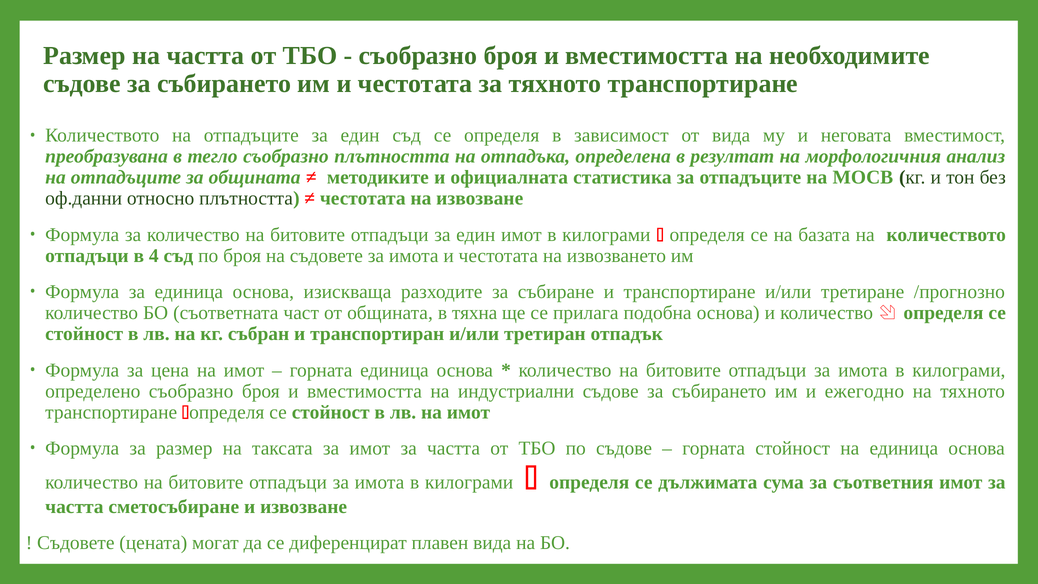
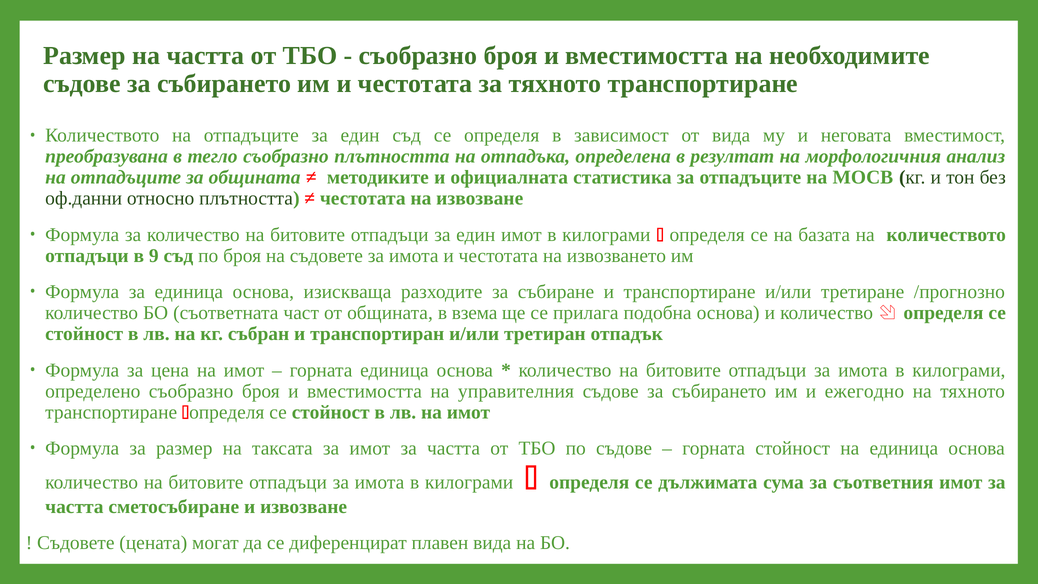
4: 4 -> 9
тяхна: тяхна -> взема
индустриални: индустриални -> управителния
